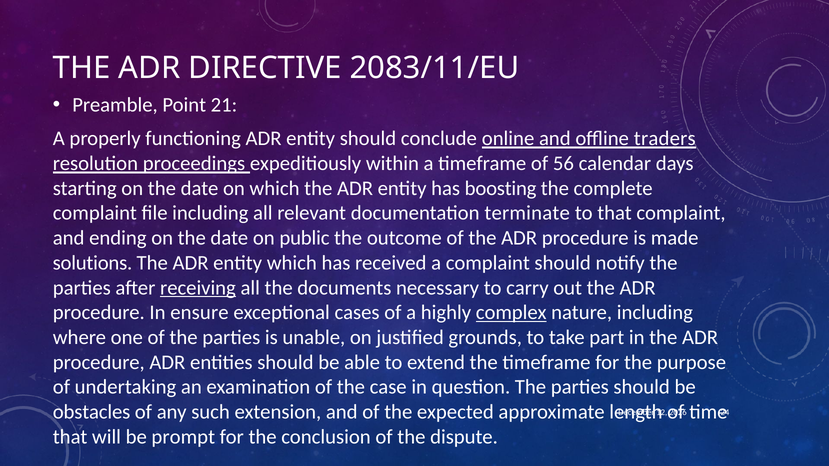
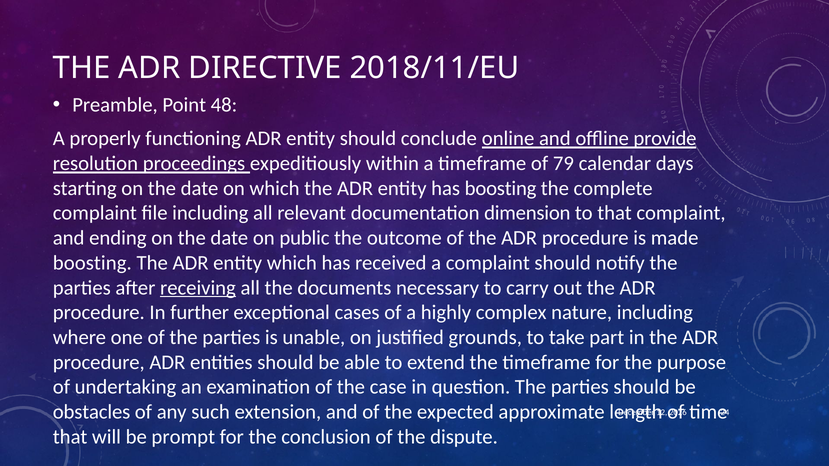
2083/11/EU: 2083/11/EU -> 2018/11/EU
21: 21 -> 48
traders: traders -> provide
56: 56 -> 79
terminate: terminate -> dimension
solutions at (92, 263): solutions -> boosting
ensure: ensure -> further
complex underline: present -> none
